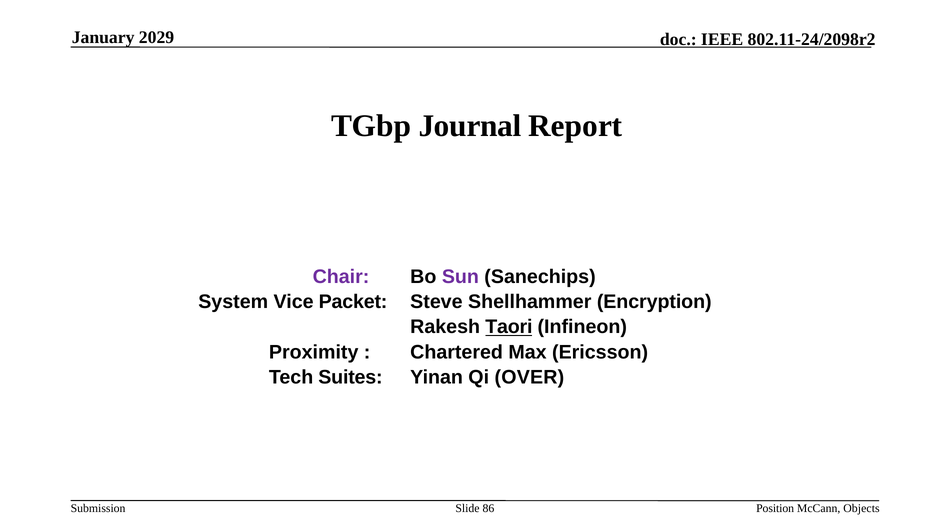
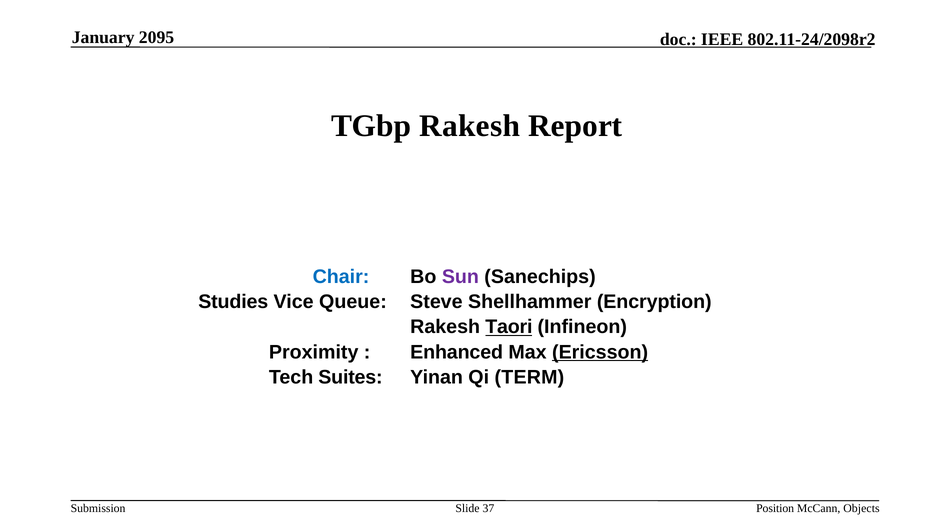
2029: 2029 -> 2095
TGbp Journal: Journal -> Rakesh
Chair colour: purple -> blue
System: System -> Studies
Packet: Packet -> Queue
Chartered: Chartered -> Enhanced
Ericsson underline: none -> present
OVER: OVER -> TERM
86: 86 -> 37
